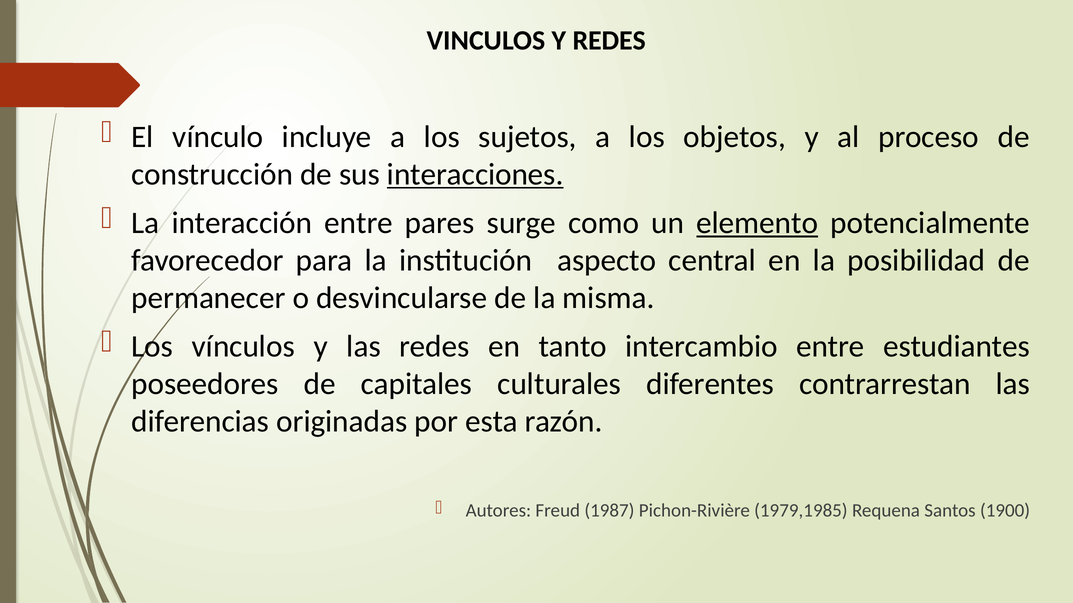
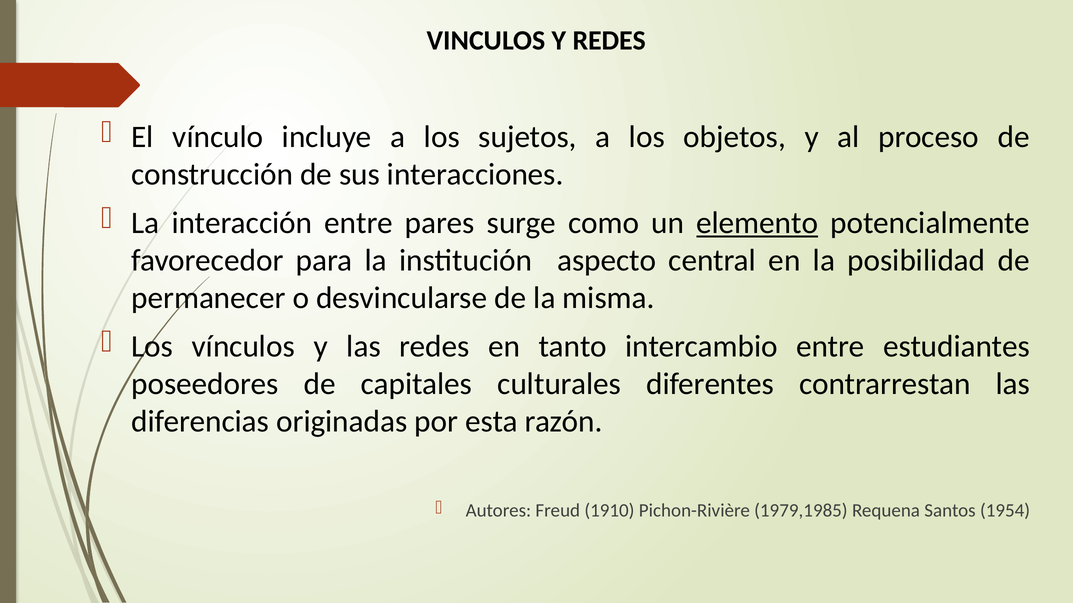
interacciones underline: present -> none
1987: 1987 -> 1910
1900: 1900 -> 1954
